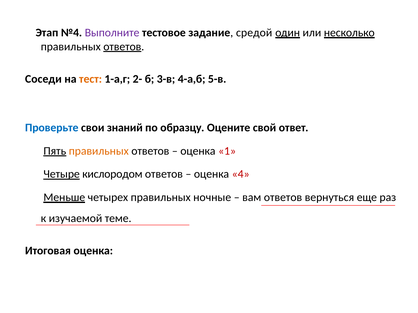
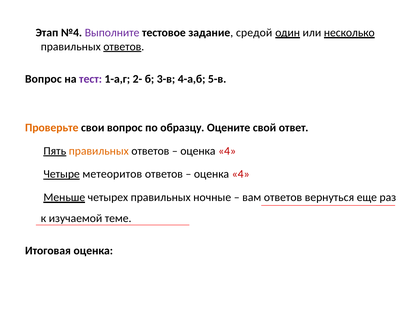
Соседи at (43, 79): Соседи -> Вопрос
тест colour: orange -> purple
Проверьте colour: blue -> orange
свои знаний: знаний -> вопрос
1 at (227, 151): 1 -> 4
кислородом: кислородом -> метеоритов
